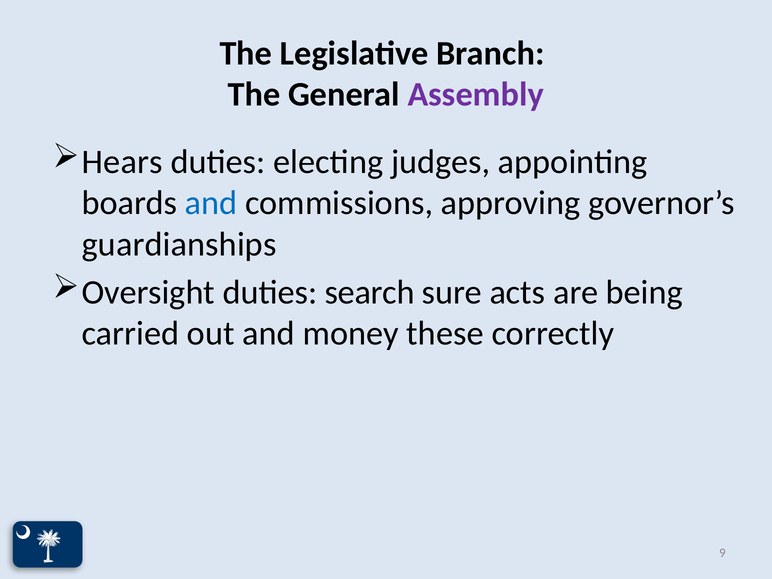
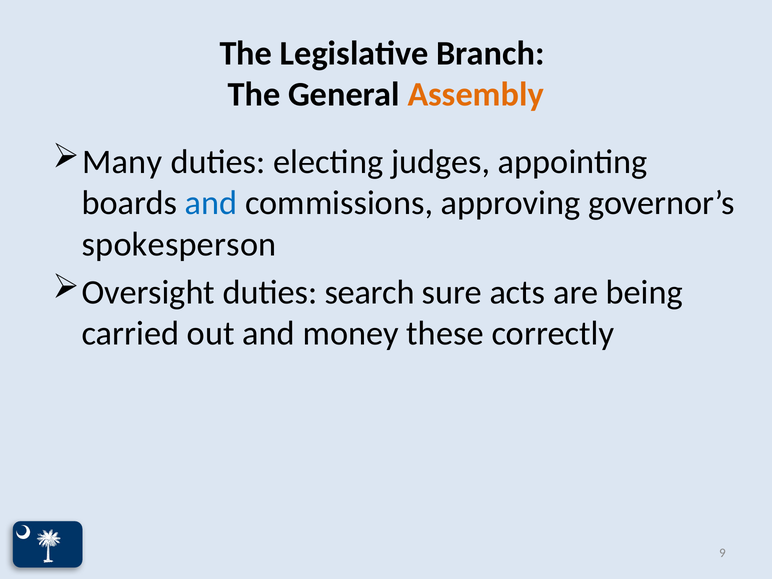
Assembly colour: purple -> orange
Hears: Hears -> Many
guardianships: guardianships -> spokesperson
